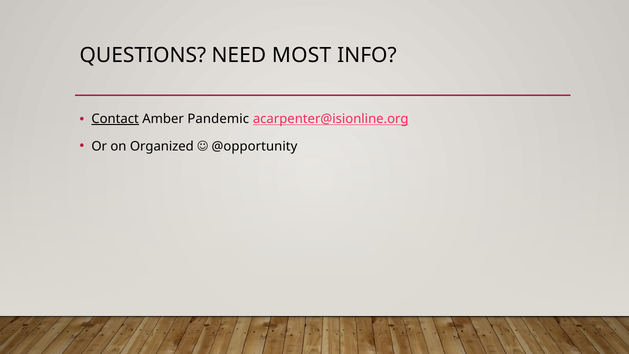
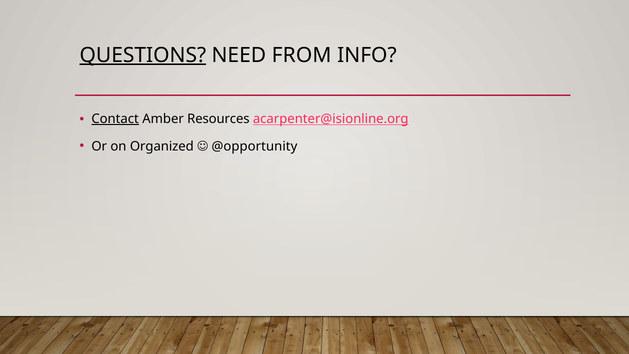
QUESTIONS underline: none -> present
MOST: MOST -> FROM
Pandemic: Pandemic -> Resources
